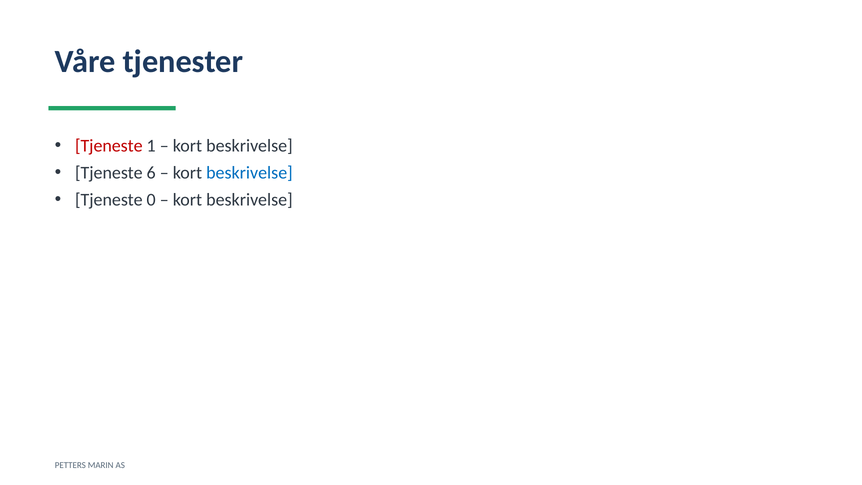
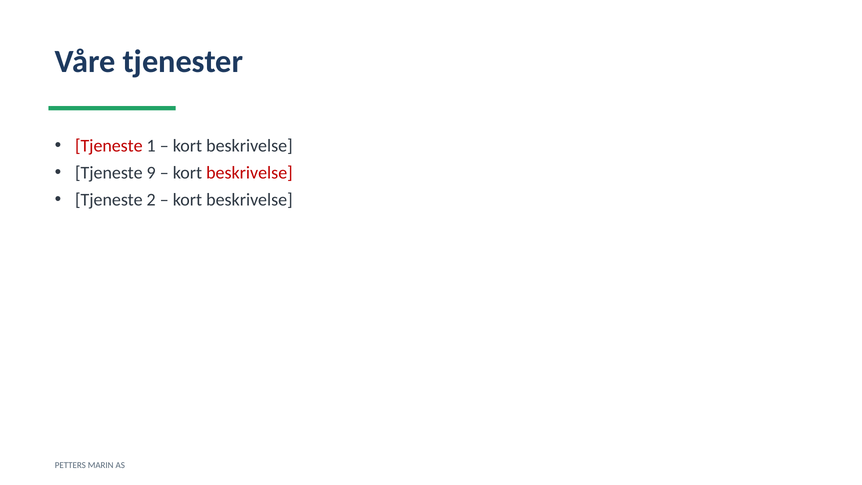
6: 6 -> 9
beskrivelse at (249, 173) colour: blue -> red
0: 0 -> 2
